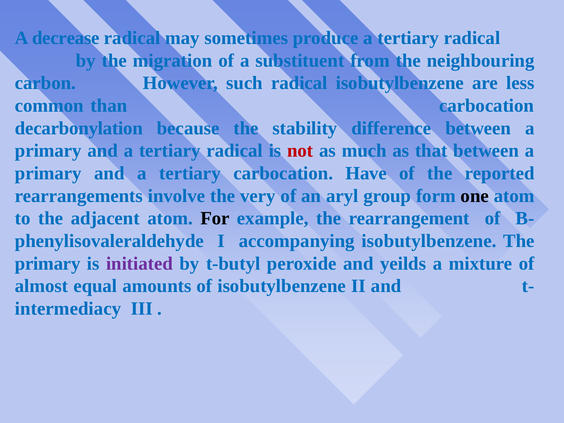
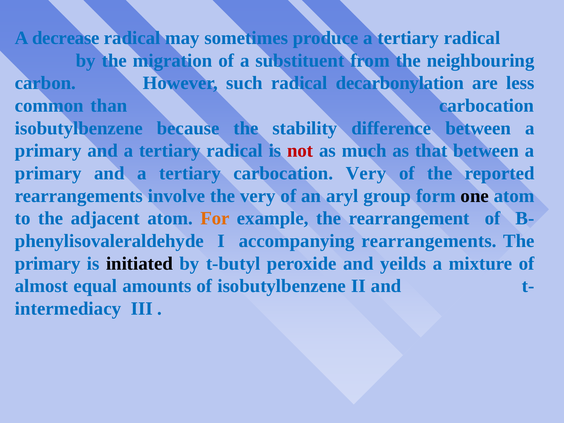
radical isobutylbenzene: isobutylbenzene -> decarbonylation
decarbonylation at (79, 128): decarbonylation -> isobutylbenzene
carbocation Have: Have -> Very
For colour: black -> orange
accompanying isobutylbenzene: isobutylbenzene -> rearrangements
initiated colour: purple -> black
